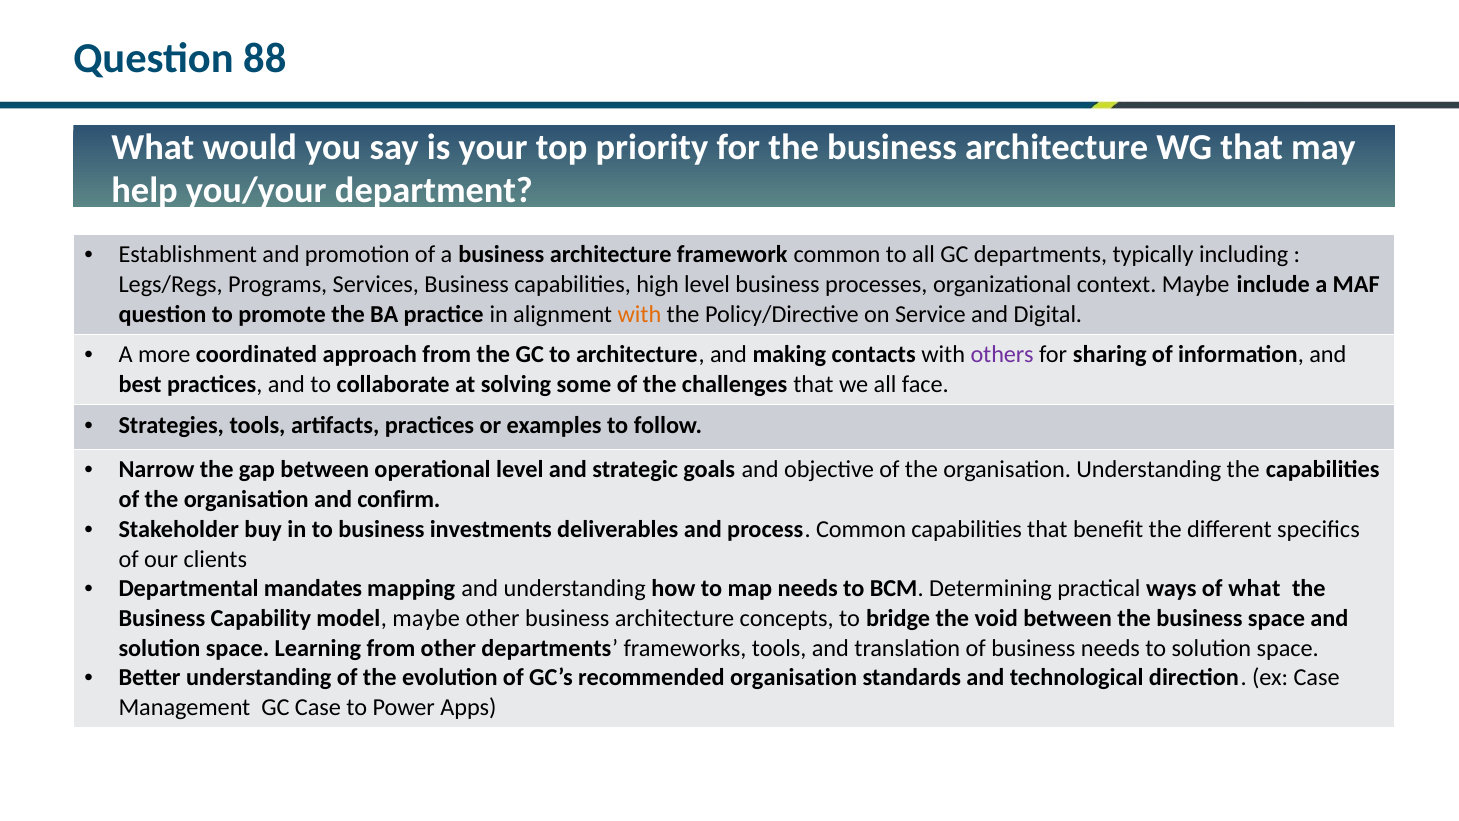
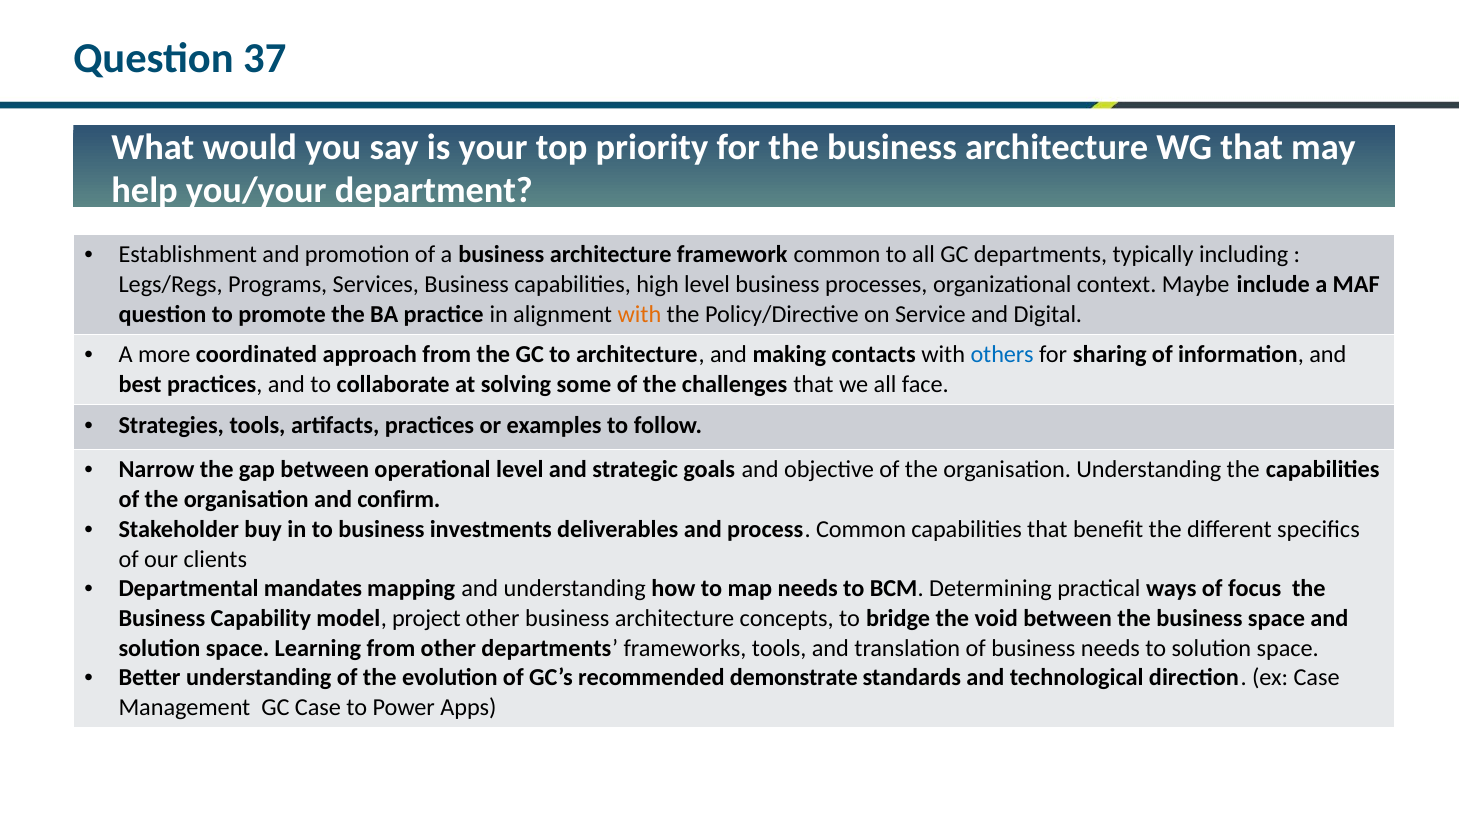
88: 88 -> 37
others colour: purple -> blue
of what: what -> focus
model maybe: maybe -> project
recommended organisation: organisation -> demonstrate
